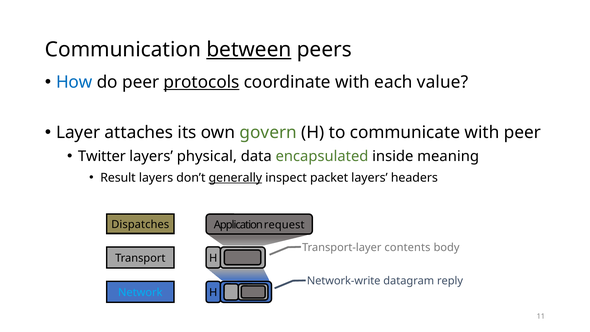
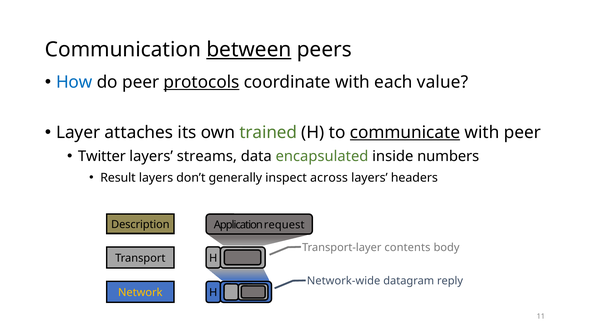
govern: govern -> trained
communicate underline: none -> present
physical: physical -> streams
meaning: meaning -> numbers
generally underline: present -> none
packet: packet -> across
Dispatches: Dispatches -> Description
Network-write: Network-write -> Network-wide
Network colour: light blue -> yellow
